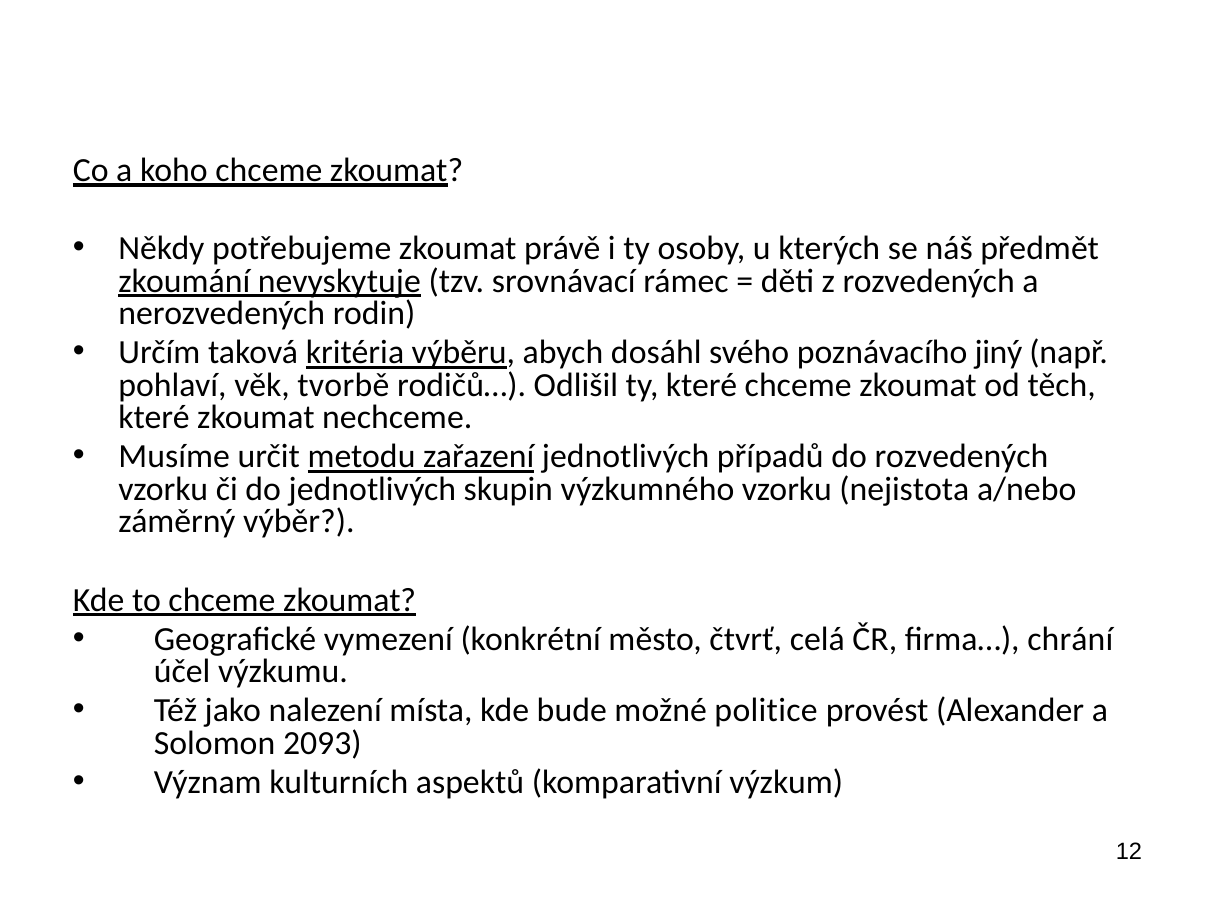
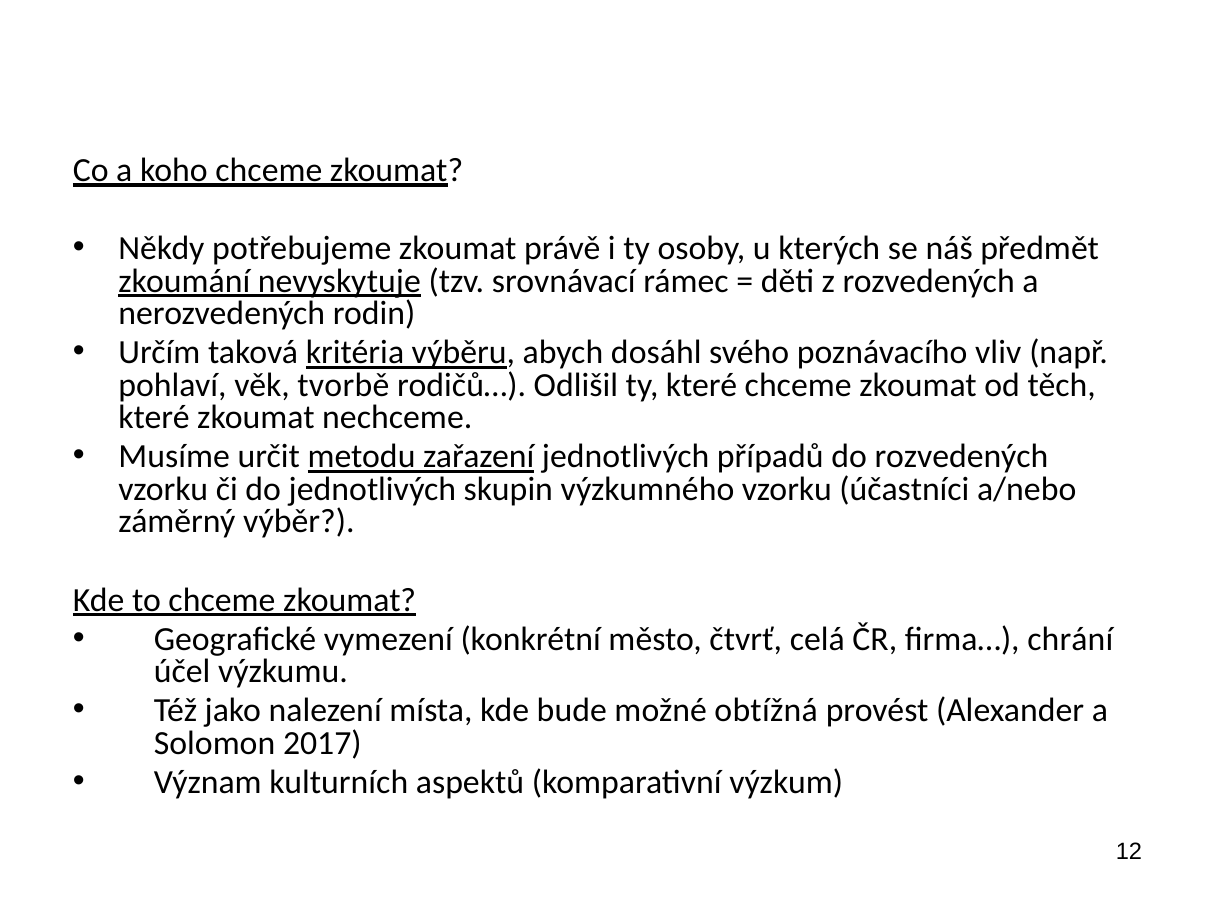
jiný: jiný -> vliv
nejistota: nejistota -> účastníci
politice: politice -> obtížná
2093: 2093 -> 2017
